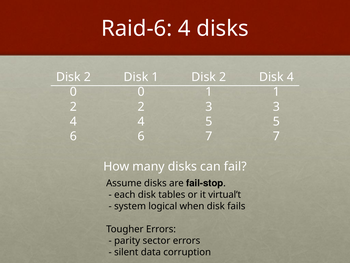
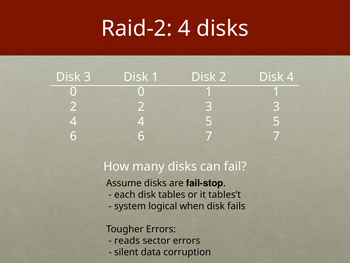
Raid-6: Raid-6 -> Raid-2
2 at (87, 77): 2 -> 3
virtual’t: virtual’t -> tables’t
parity: parity -> reads
